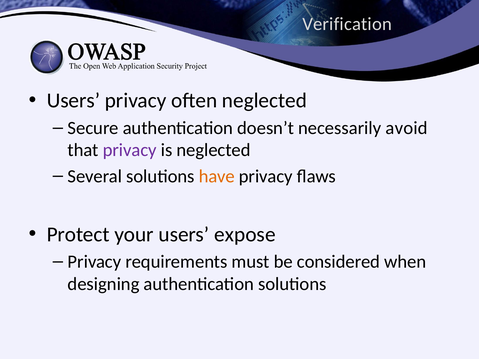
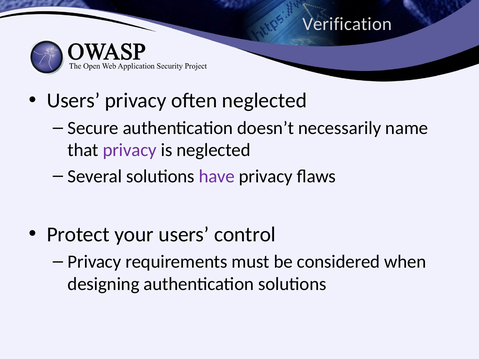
avoid: avoid -> name
have colour: orange -> purple
expose: expose -> control
